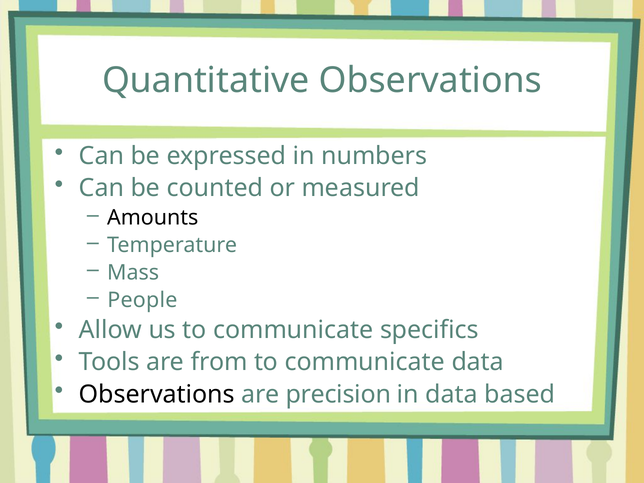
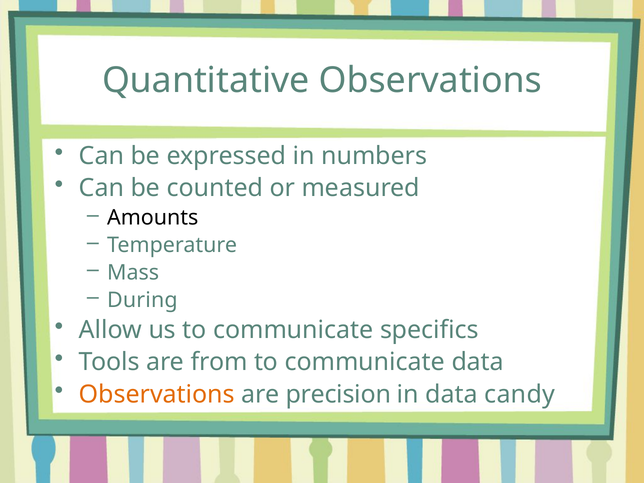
People: People -> During
Observations at (157, 394) colour: black -> orange
based: based -> candy
